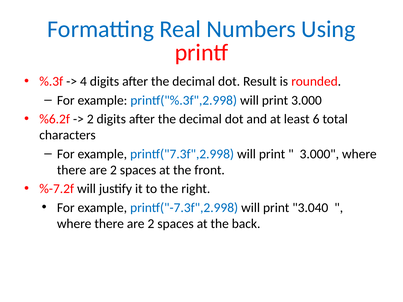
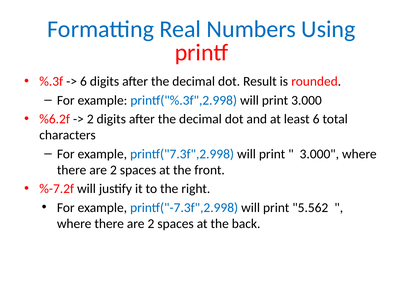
4 at (83, 82): 4 -> 6
3.040: 3.040 -> 5.562
